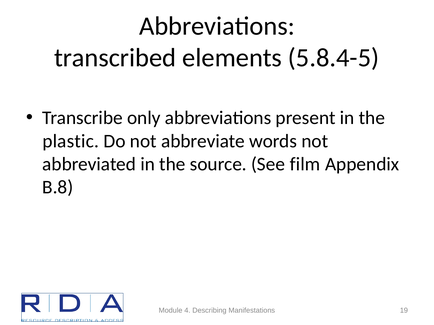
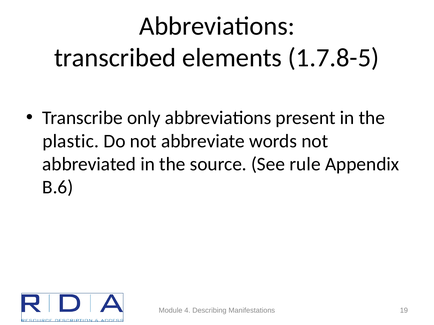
5.8.4-5: 5.8.4-5 -> 1.7.8-5
film: film -> rule
B.8: B.8 -> B.6
